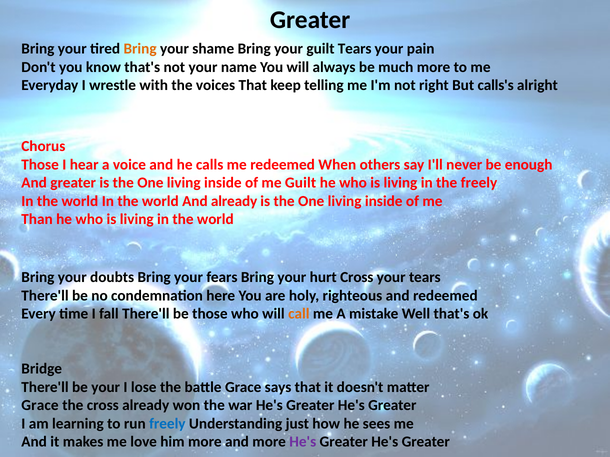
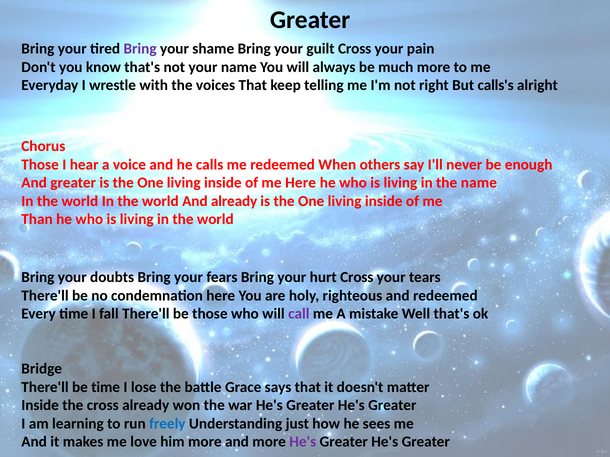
Bring at (140, 49) colour: orange -> purple
guilt Tears: Tears -> Cross
me Guilt: Guilt -> Here
the freely: freely -> name
call colour: orange -> purple
be your: your -> time
Grace at (40, 406): Grace -> Inside
